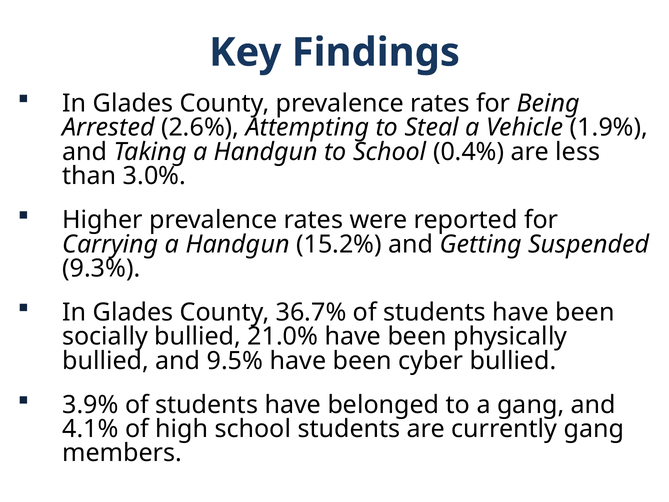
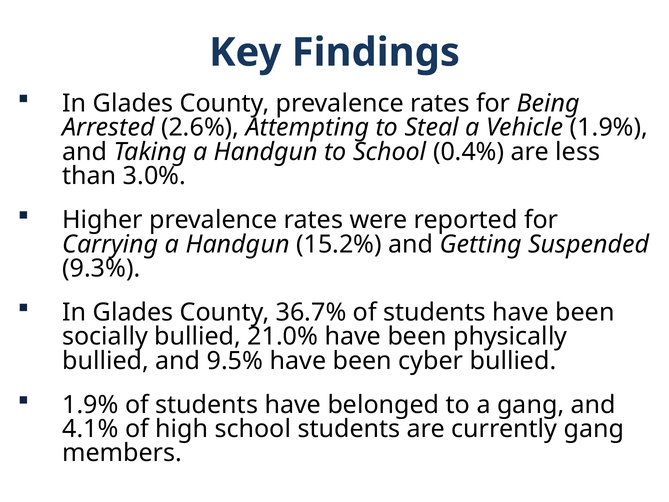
3.9% at (90, 405): 3.9% -> 1.9%
